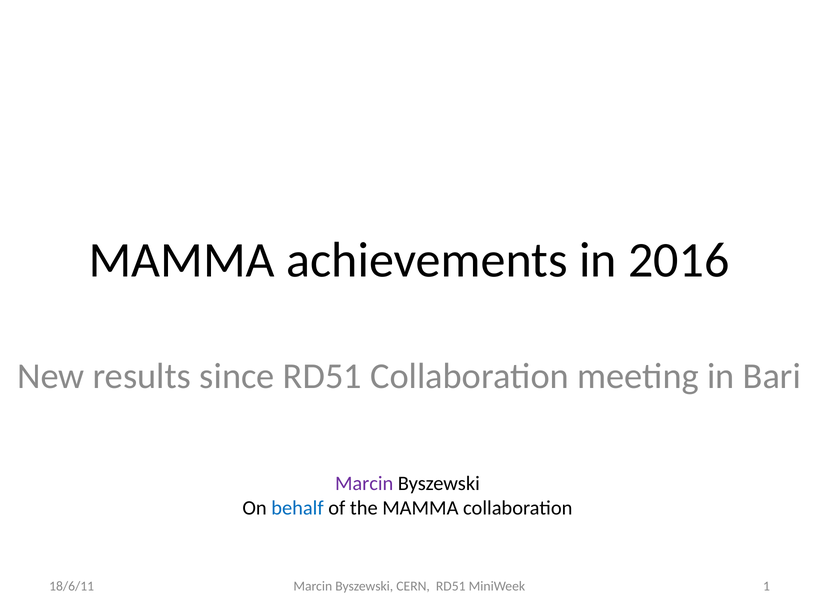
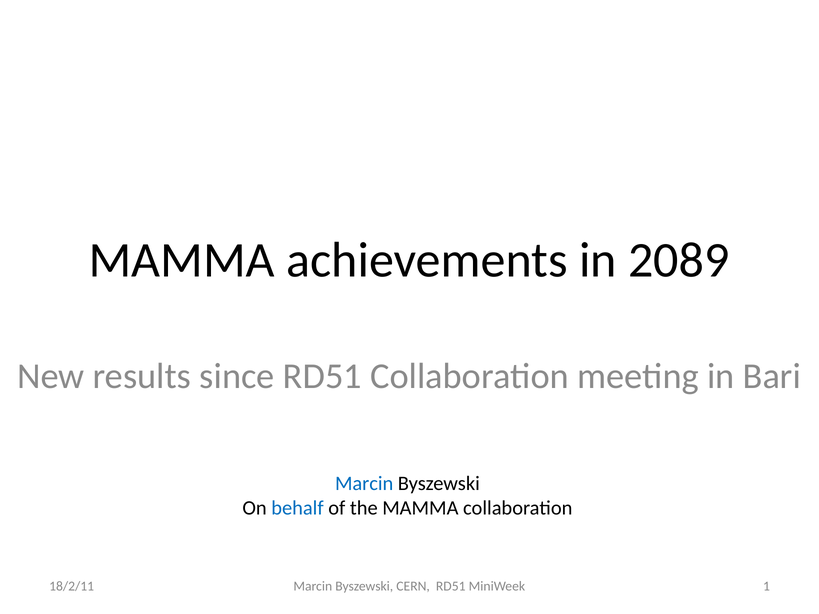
2016: 2016 -> 2089
Marcin at (364, 484) colour: purple -> blue
18/6/11: 18/6/11 -> 18/2/11
